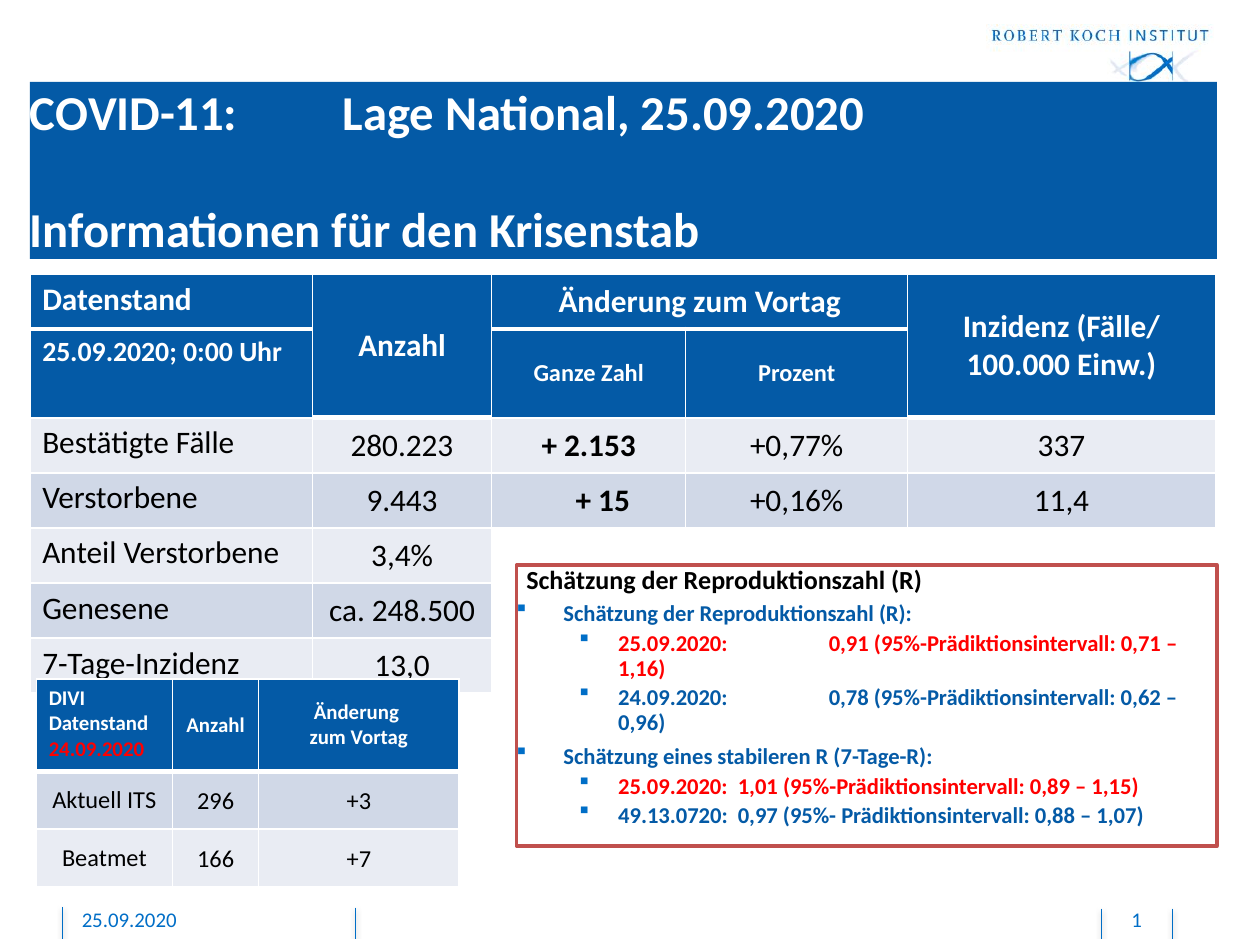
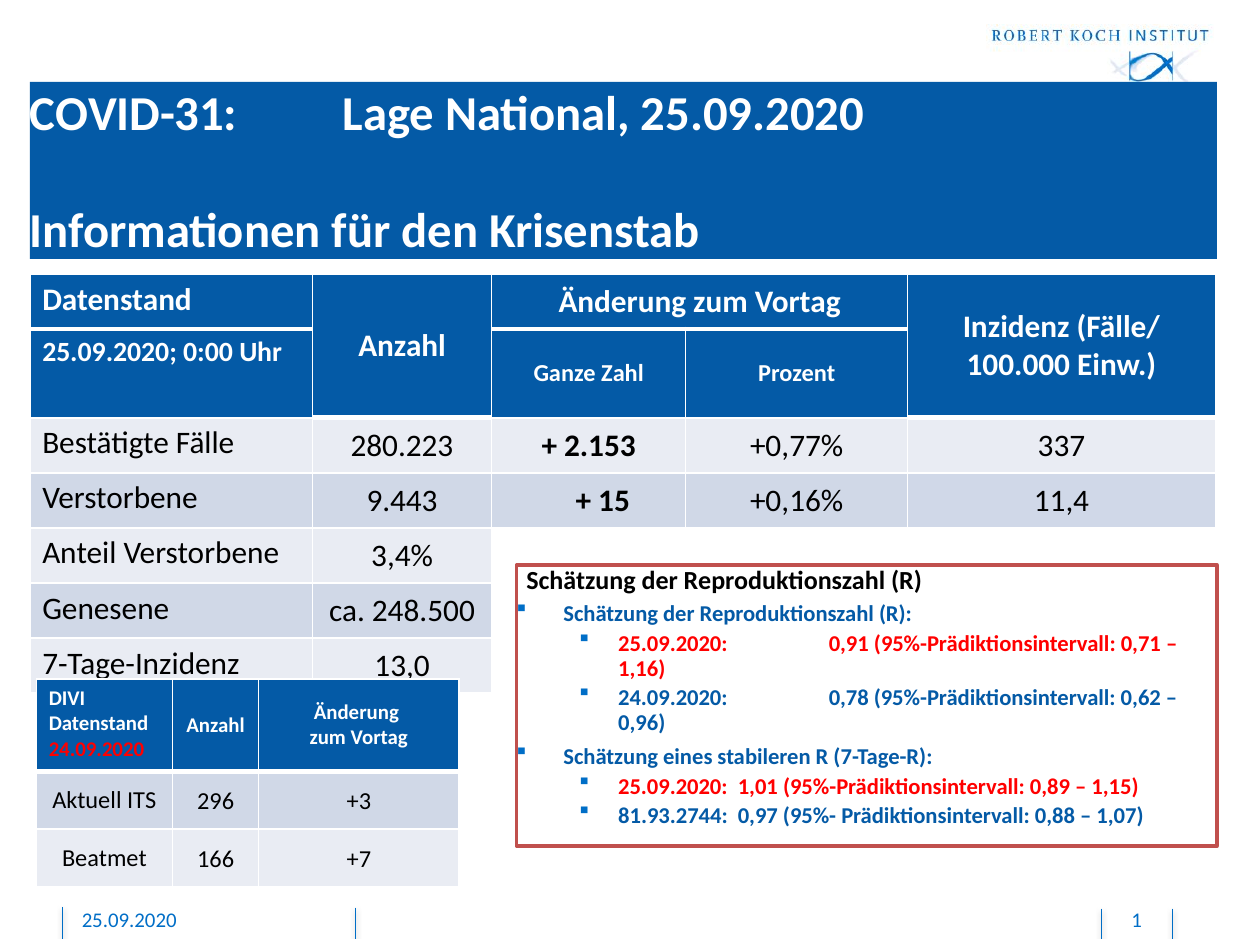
COVID-11: COVID-11 -> COVID-31
49.13.0720: 49.13.0720 -> 81.93.2744
